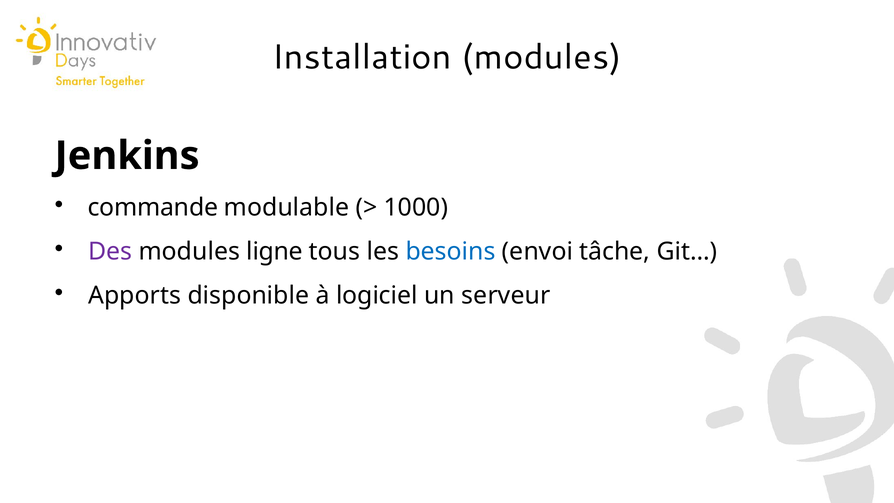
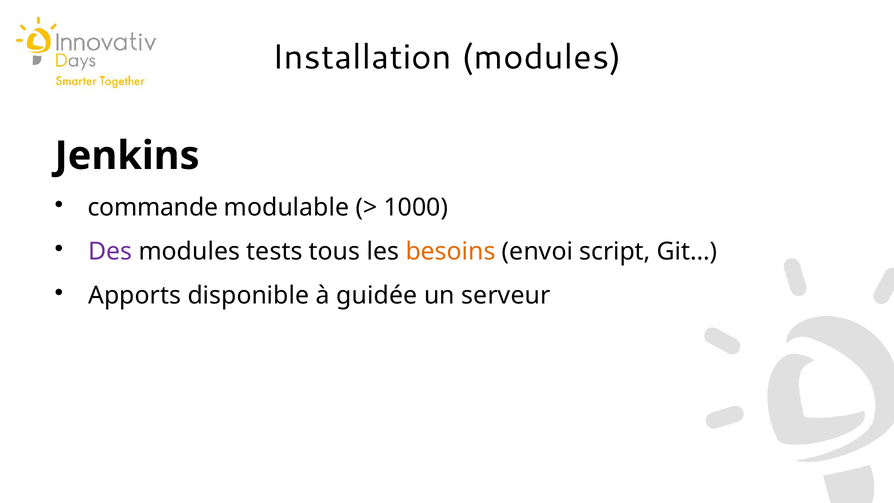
ligne: ligne -> tests
besoins colour: blue -> orange
tâche: tâche -> script
logiciel: logiciel -> guidée
